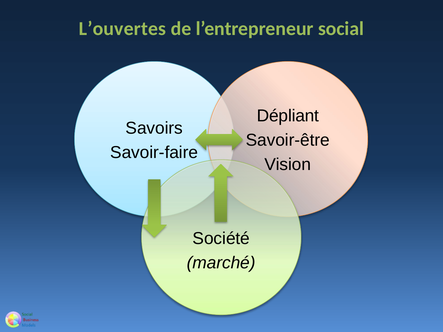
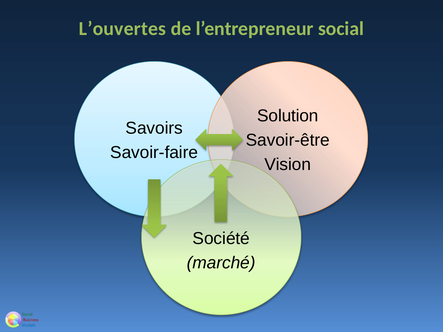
Dépliant: Dépliant -> Solution
